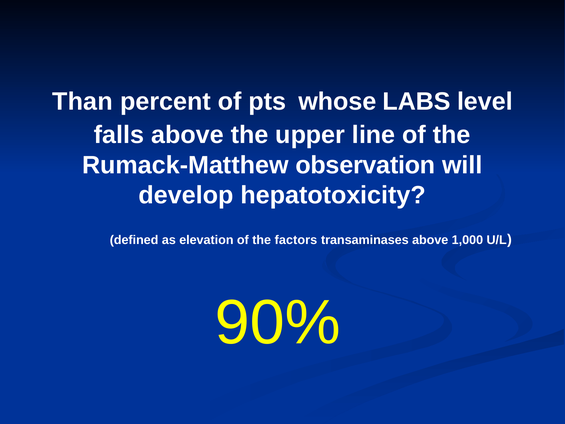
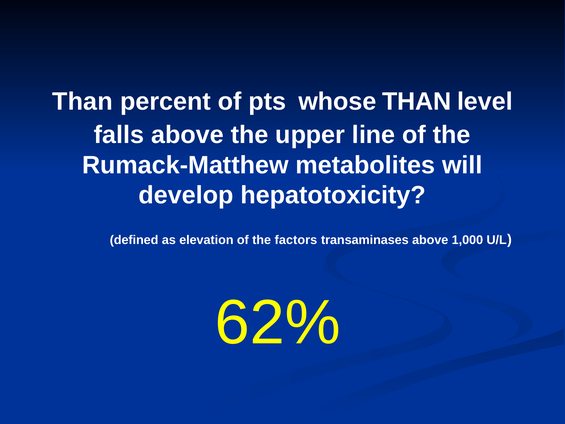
whose LABS: LABS -> THAN
observation: observation -> metabolites
90%: 90% -> 62%
